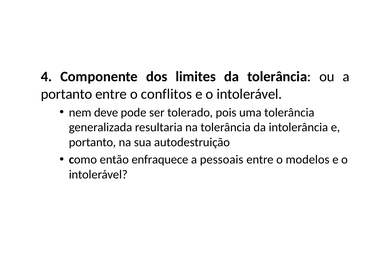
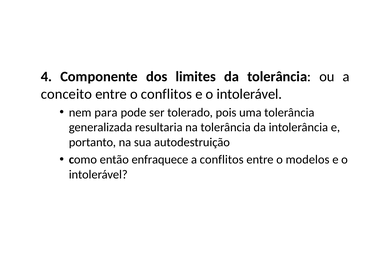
portanto at (67, 94): portanto -> conceito
deve: deve -> para
a pessoais: pessoais -> conflitos
